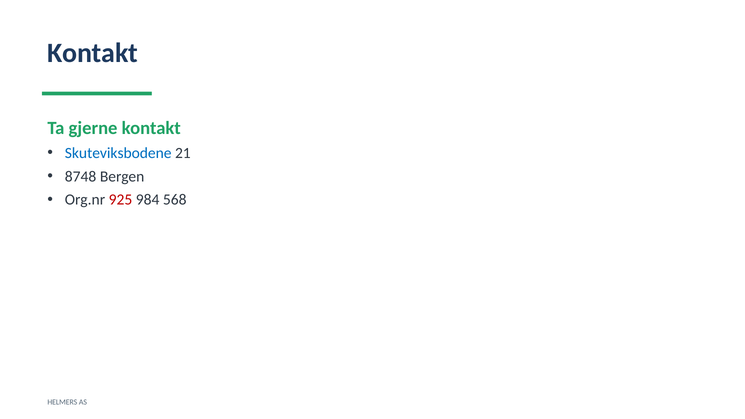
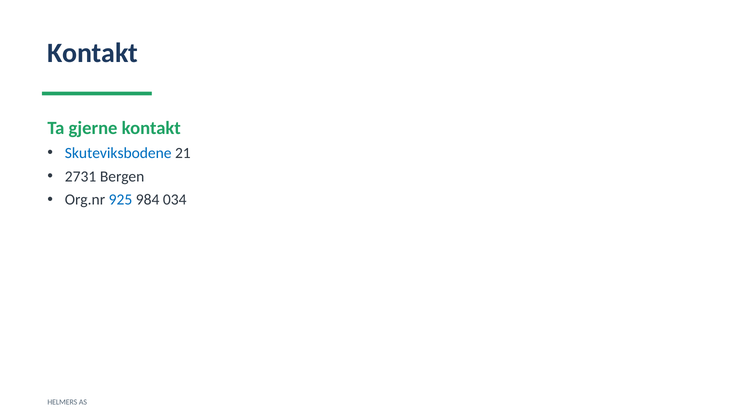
8748: 8748 -> 2731
925 colour: red -> blue
568: 568 -> 034
